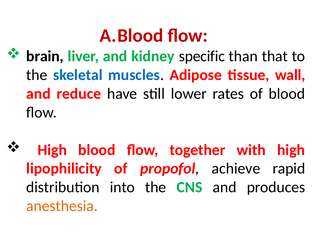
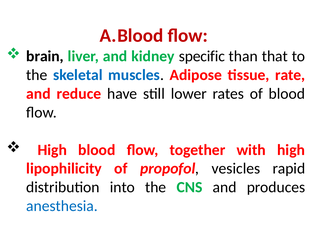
wall: wall -> rate
achieve: achieve -> vesicles
anesthesia colour: orange -> blue
